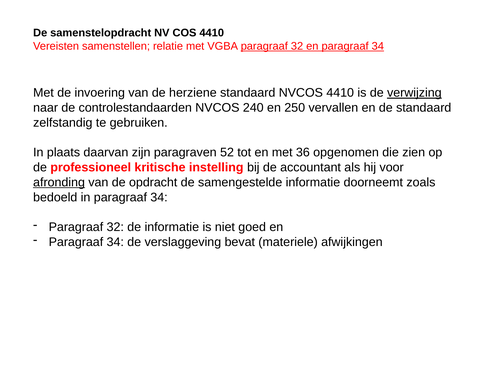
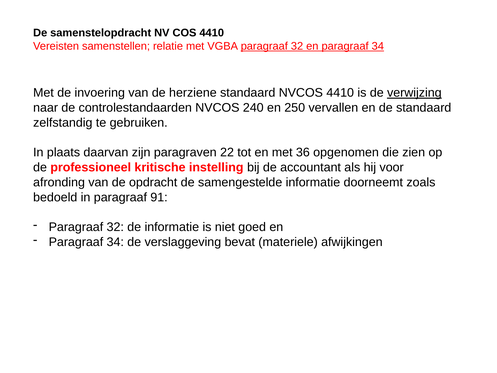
52: 52 -> 22
afronding underline: present -> none
in paragraaf 34: 34 -> 91
